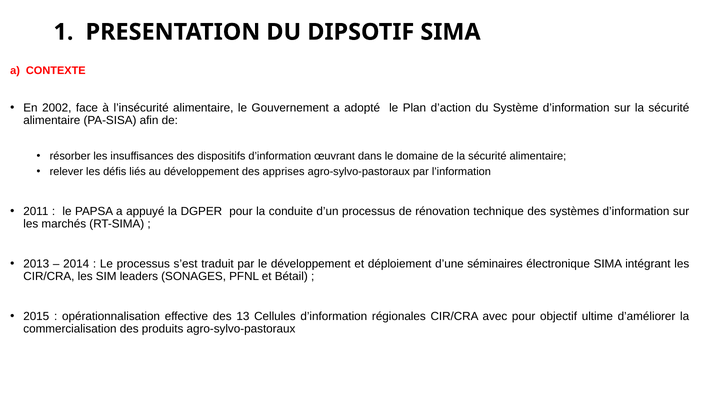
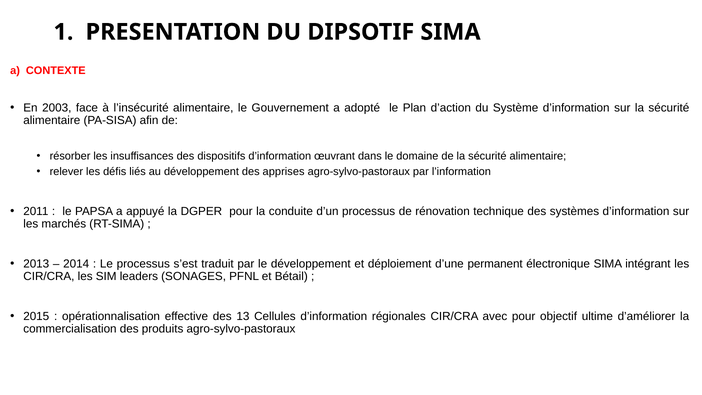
2002: 2002 -> 2003
séminaires: séminaires -> permanent
